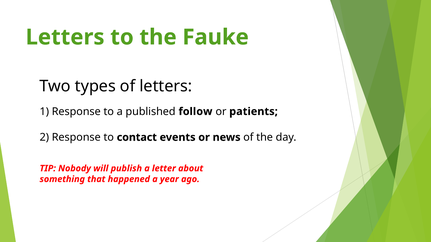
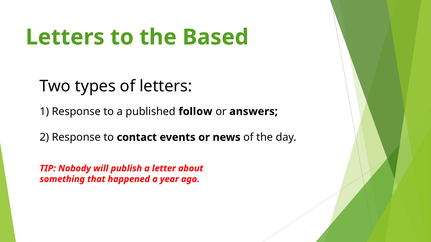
Fauke: Fauke -> Based
patients: patients -> answers
